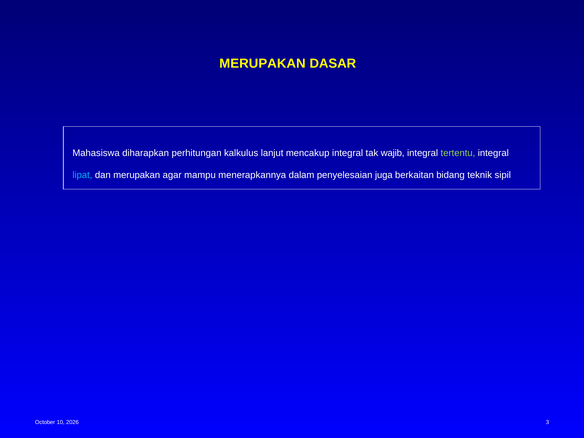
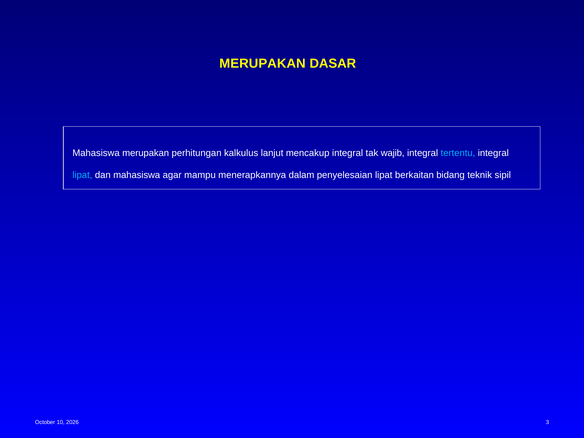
Mahasiswa diharapkan: diharapkan -> merupakan
tertentu colour: light green -> light blue
dan merupakan: merupakan -> mahasiswa
penyelesaian juga: juga -> lipat
